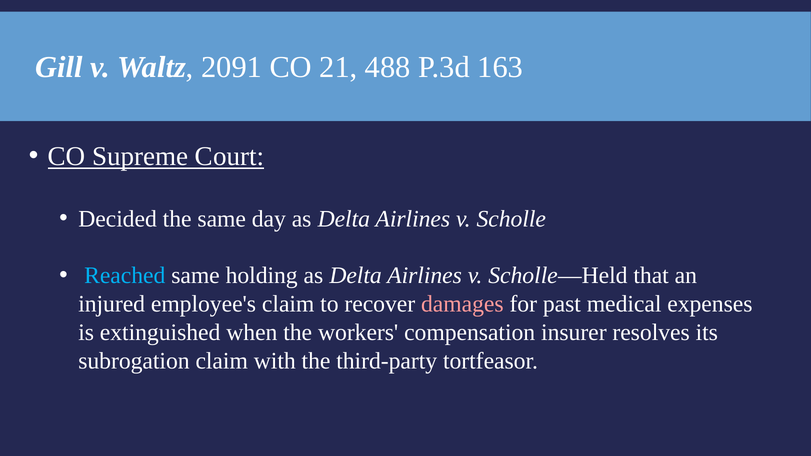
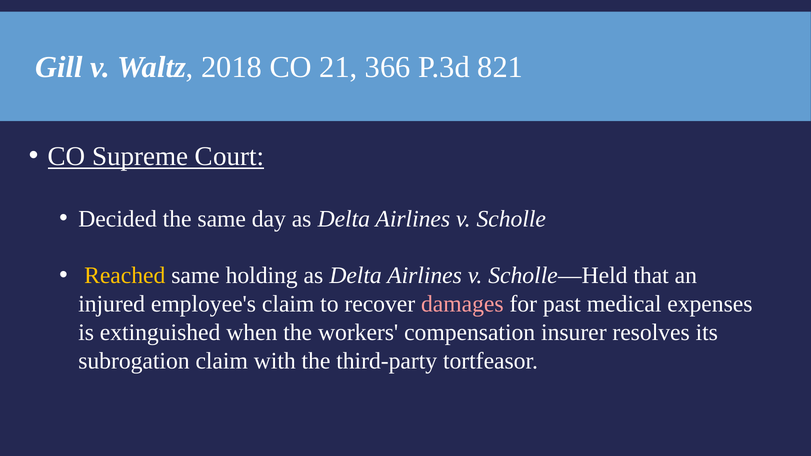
2091: 2091 -> 2018
488: 488 -> 366
163: 163 -> 821
Reached colour: light blue -> yellow
